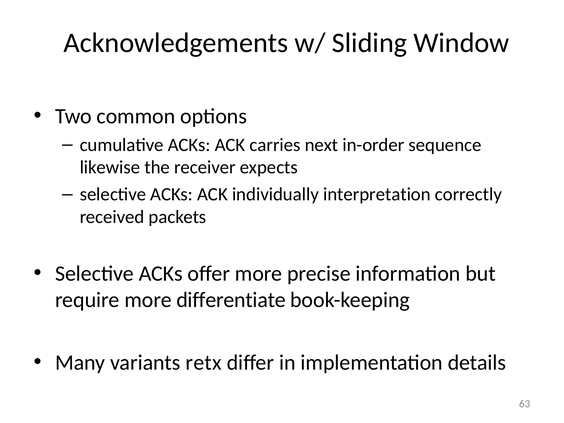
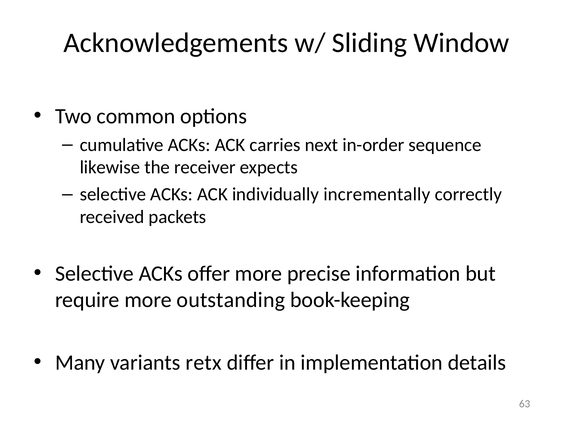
interpretation: interpretation -> incrementally
differentiate: differentiate -> outstanding
